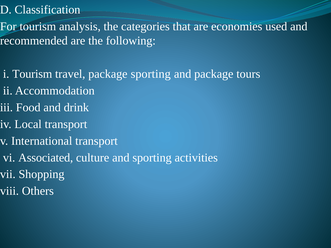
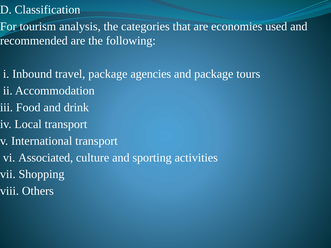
i Tourism: Tourism -> Inbound
package sporting: sporting -> agencies
